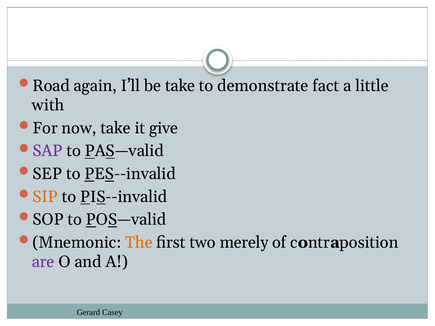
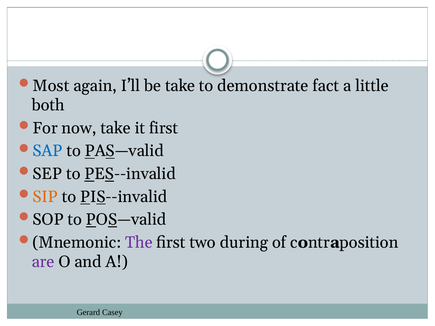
Road: Road -> Most
with: with -> both
it give: give -> first
SAP colour: purple -> blue
The colour: orange -> purple
merely: merely -> during
